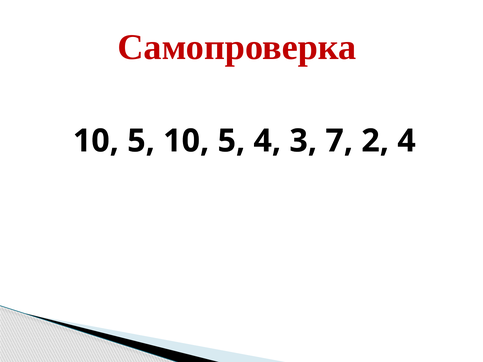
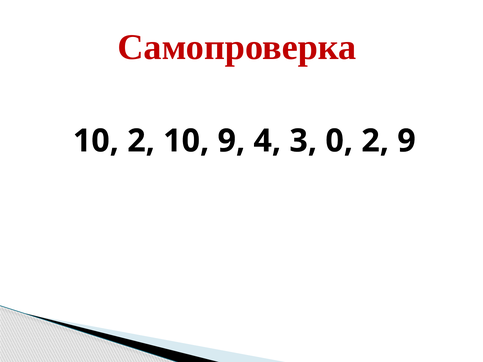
5 at (141, 141): 5 -> 2
5 at (231, 141): 5 -> 9
7: 7 -> 0
2 4: 4 -> 9
